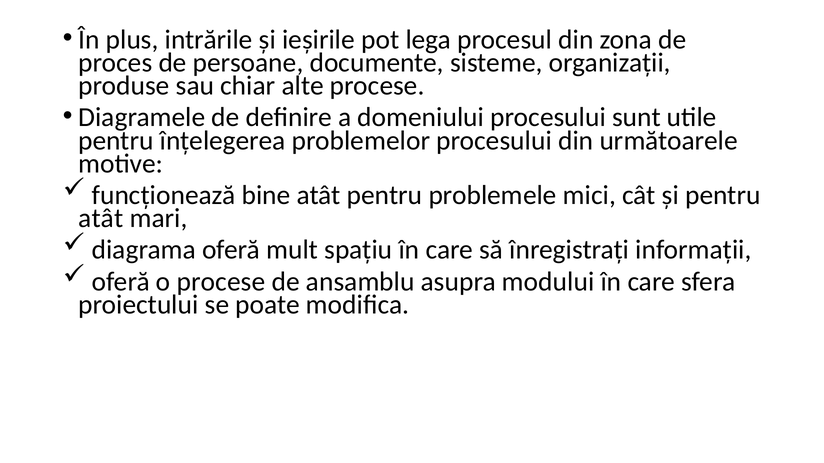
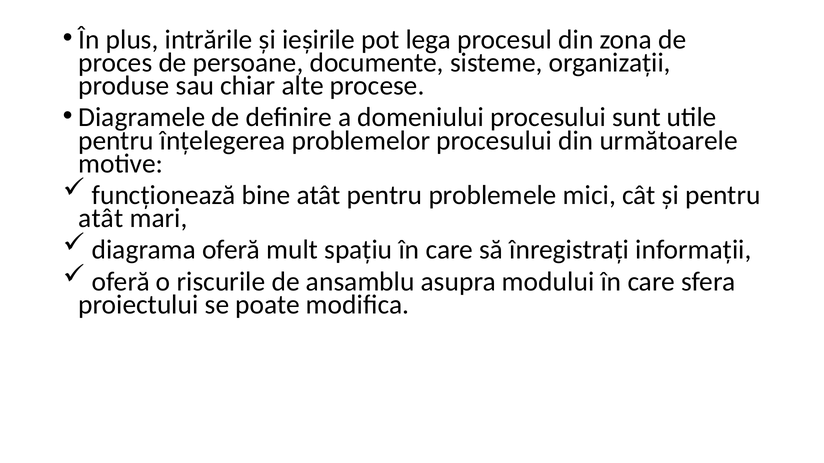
o procese: procese -> riscurile
